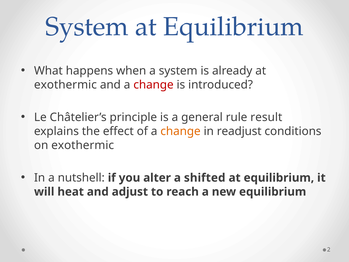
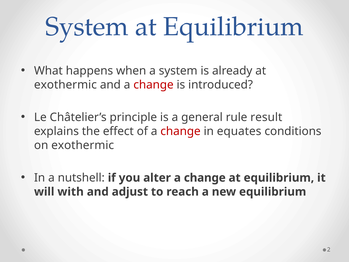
change at (180, 131) colour: orange -> red
readjust: readjust -> equates
alter a shifted: shifted -> change
heat: heat -> with
